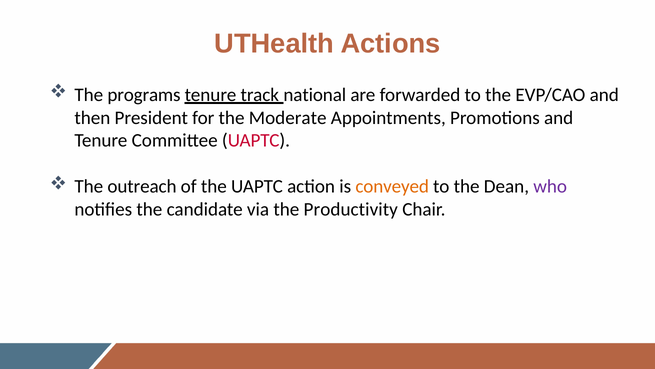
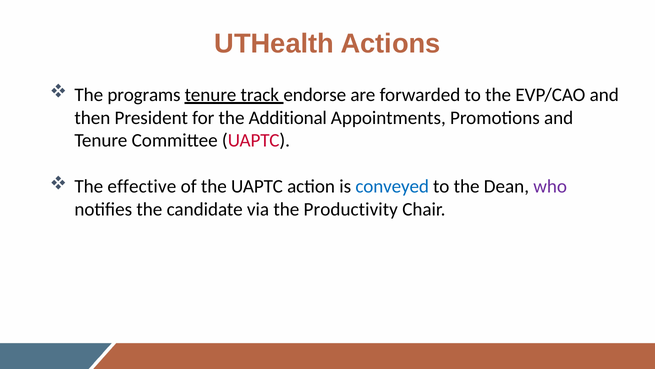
national: national -> endorse
Moderate: Moderate -> Additional
outreach: outreach -> effective
conveyed colour: orange -> blue
